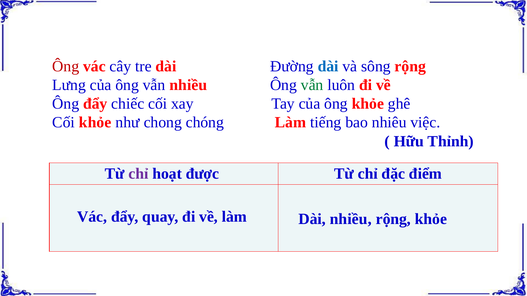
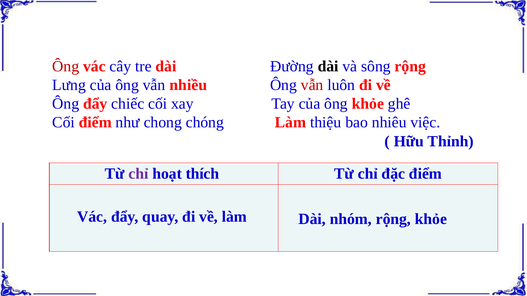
dài at (328, 66) colour: blue -> black
vẫn at (312, 85) colour: green -> red
Cối khỏe: khỏe -> điểm
tiếng: tiếng -> thiệu
được: được -> thích
Dài nhiều: nhiều -> nhóm
